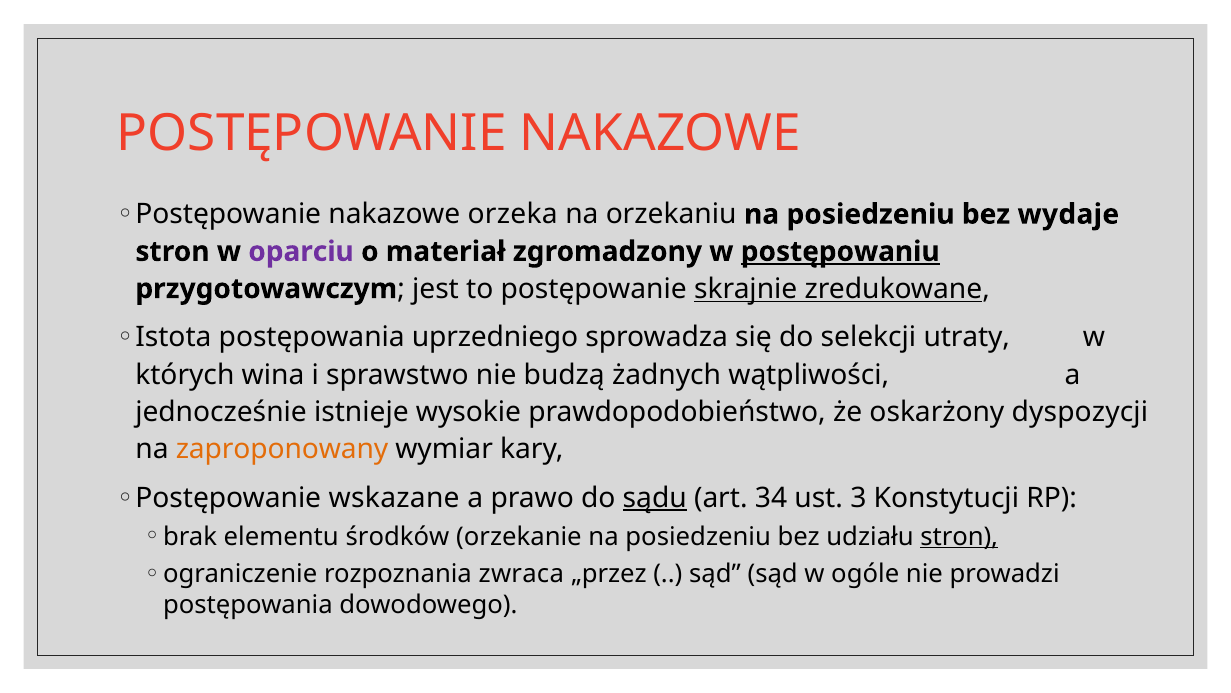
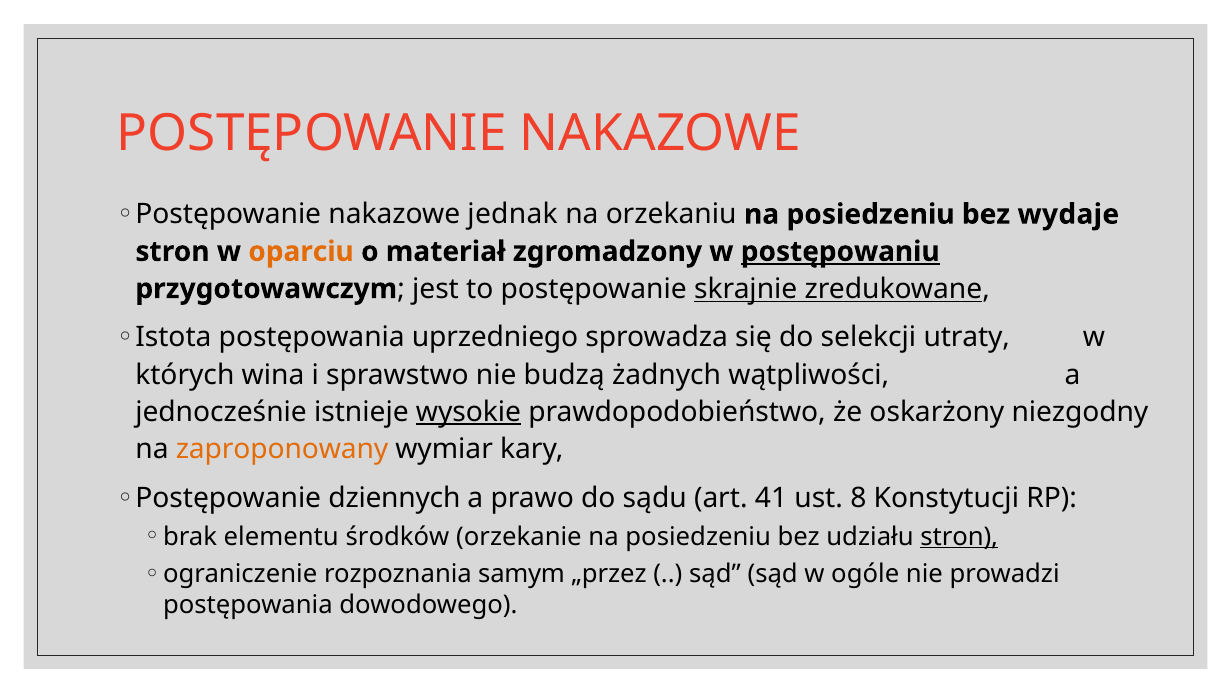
orzeka: orzeka -> jednak
oparciu colour: purple -> orange
wysokie underline: none -> present
dyspozycji: dyspozycji -> niezgodny
wskazane: wskazane -> dziennych
sądu underline: present -> none
34: 34 -> 41
3: 3 -> 8
zwraca: zwraca -> samym
